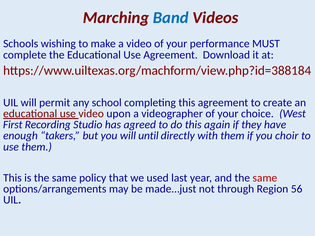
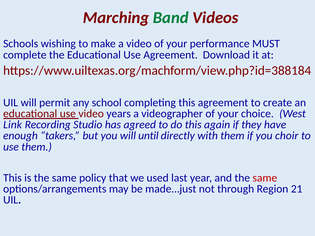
Band colour: blue -> green
upon: upon -> years
First: First -> Link
56: 56 -> 21
